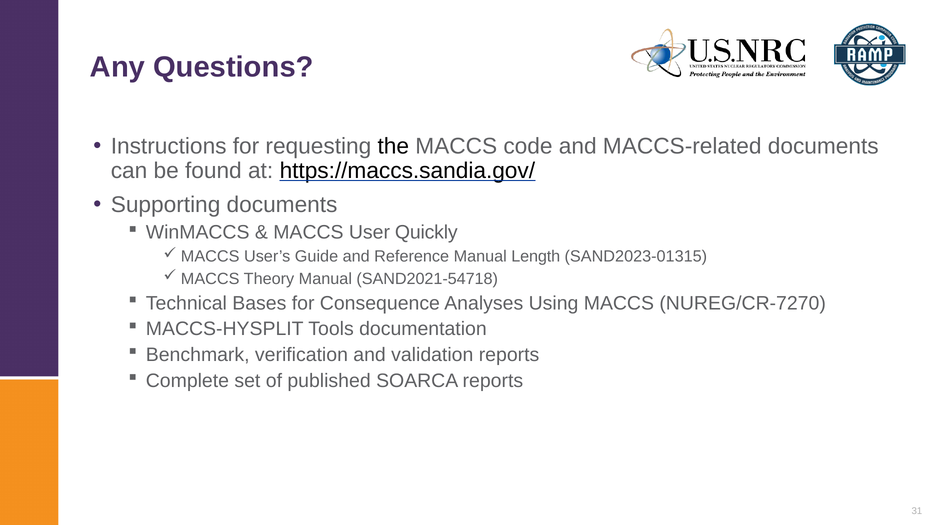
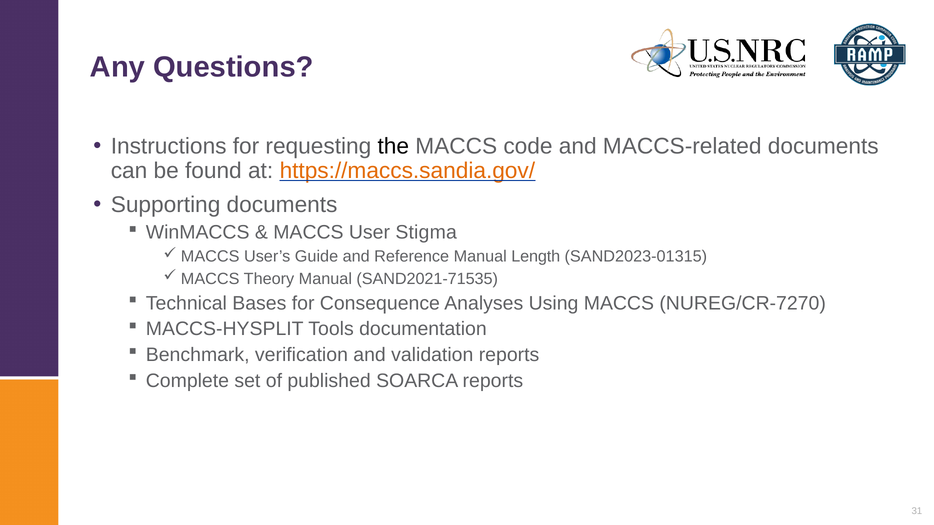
https://maccs.sandia.gov/ colour: black -> orange
Quickly: Quickly -> Stigma
SAND2021-54718: SAND2021-54718 -> SAND2021-71535
